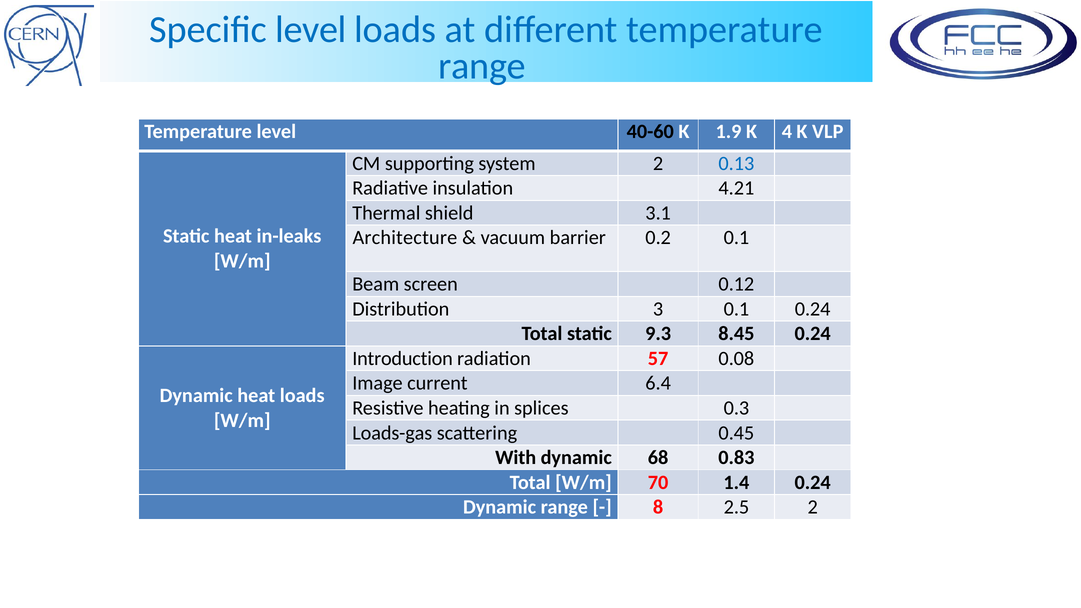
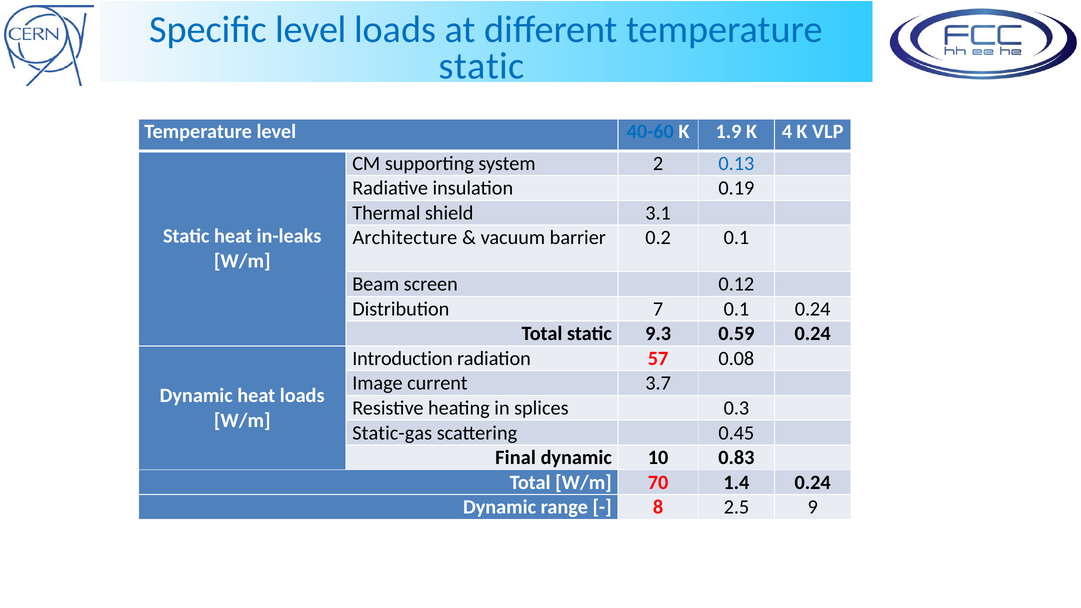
range at (482, 66): range -> static
40-60 colour: black -> blue
4.21: 4.21 -> 0.19
3: 3 -> 7
8.45: 8.45 -> 0.59
6.4: 6.4 -> 3.7
Loads-gas: Loads-gas -> Static-gas
With: With -> Final
68: 68 -> 10
2.5 2: 2 -> 9
